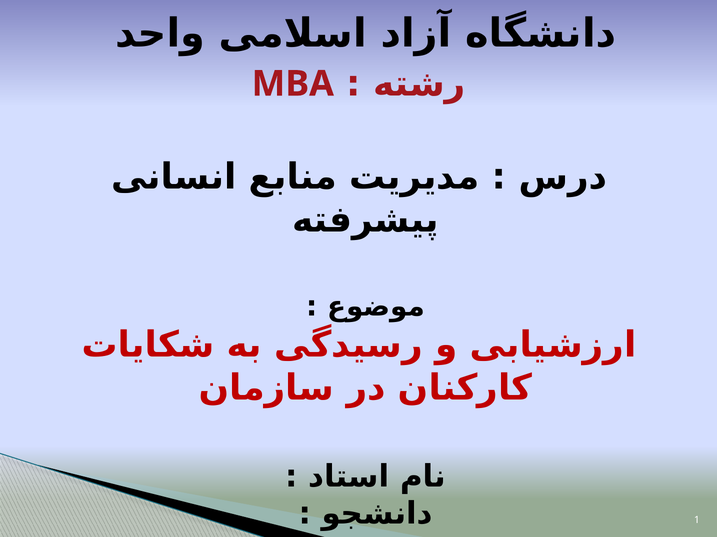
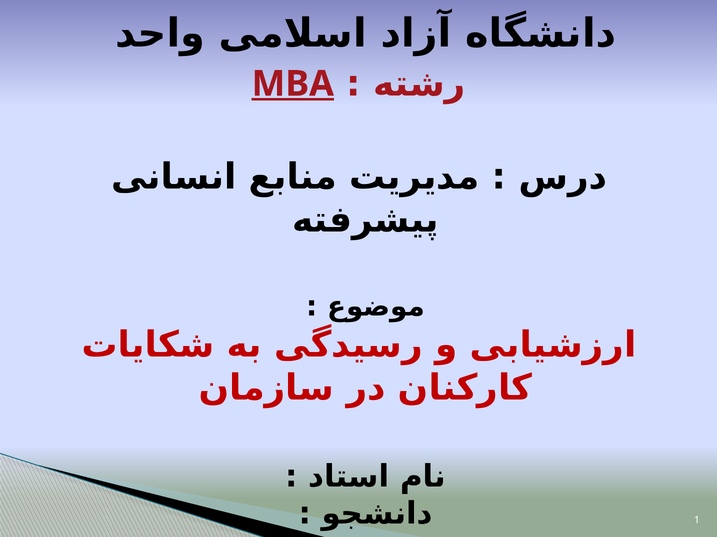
MBA underline: none -> present
